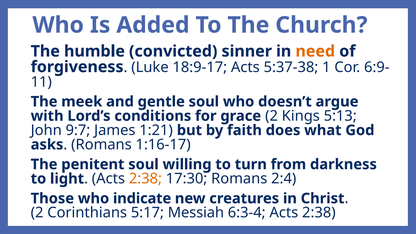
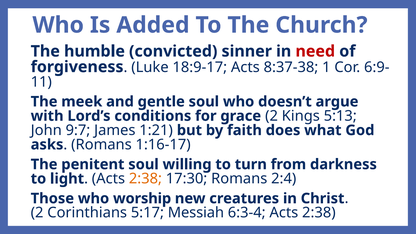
need colour: orange -> red
5:37-38: 5:37-38 -> 8:37-38
indicate: indicate -> worship
